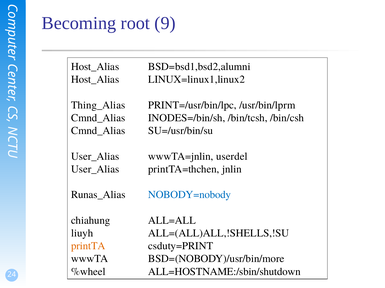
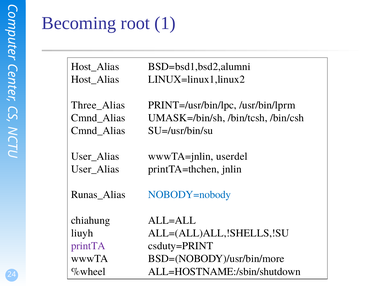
9: 9 -> 1
Thing_Alias: Thing_Alias -> Three_Alias
INODES=/bin/sh: INODES=/bin/sh -> UMASK=/bin/sh
printTA colour: orange -> purple
